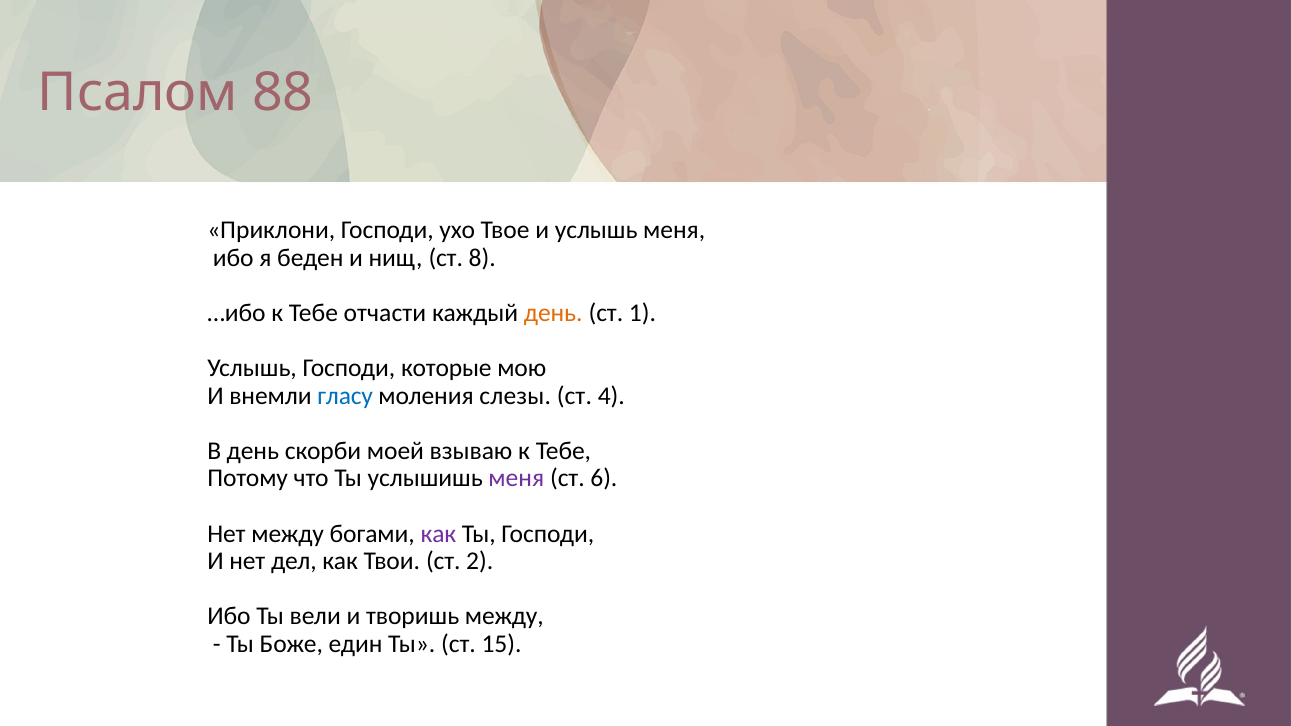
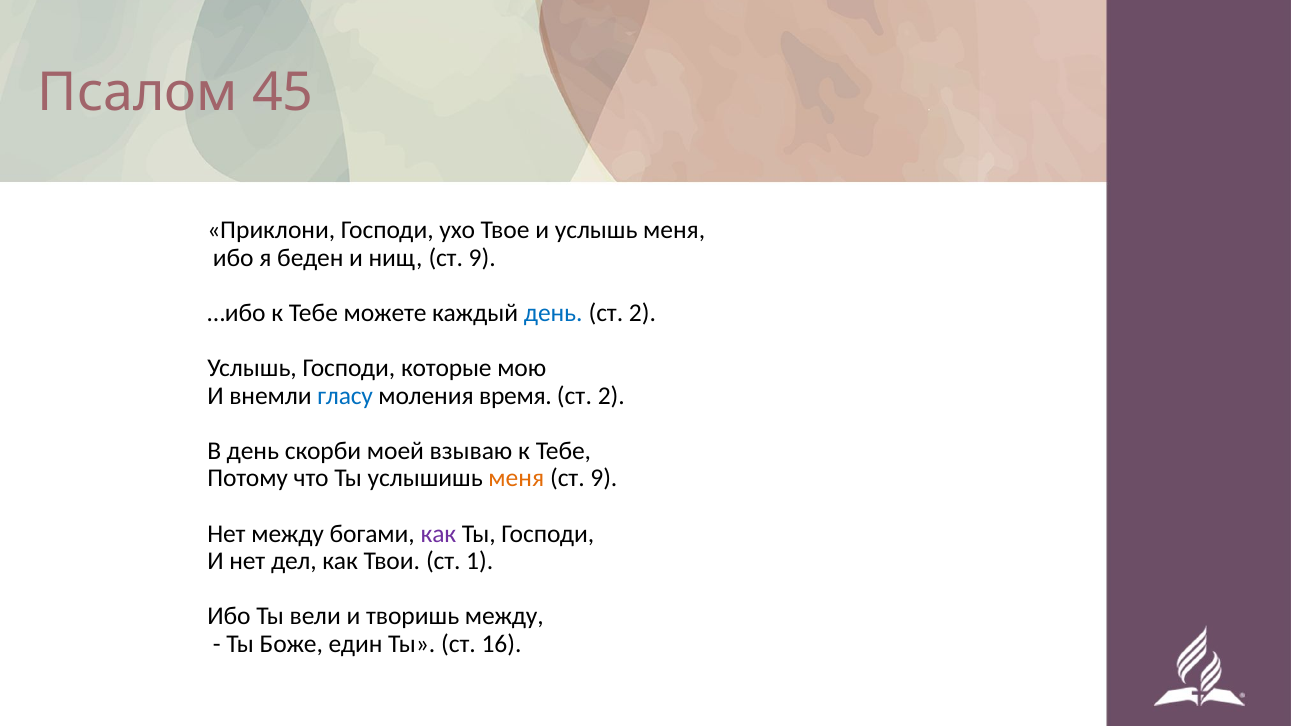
88: 88 -> 45
нищ ст 8: 8 -> 9
отчасти: отчасти -> можете
день at (553, 313) colour: orange -> blue
1 at (642, 313): 1 -> 2
слезы: слезы -> время
4 at (611, 396): 4 -> 2
меня at (516, 479) colour: purple -> orange
6 at (604, 479): 6 -> 9
2: 2 -> 1
15: 15 -> 16
